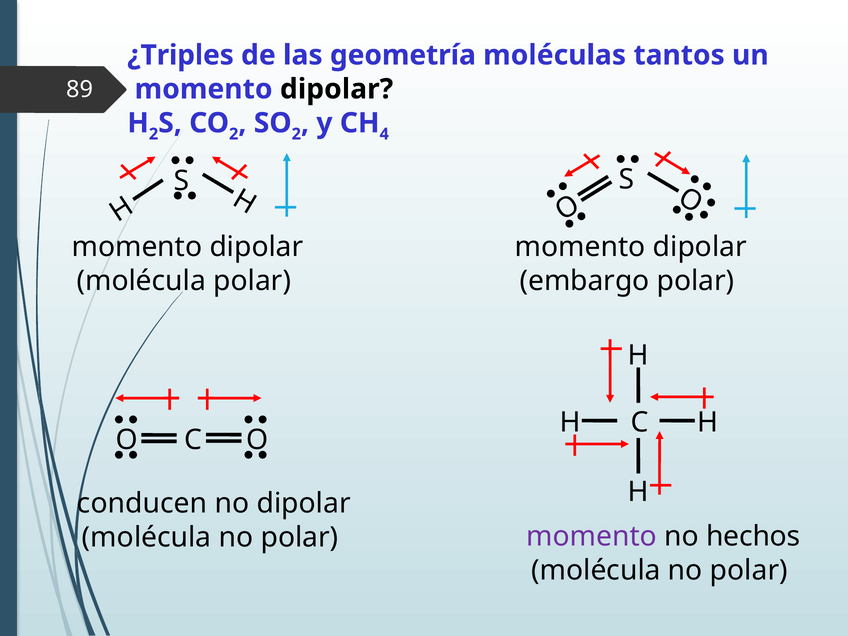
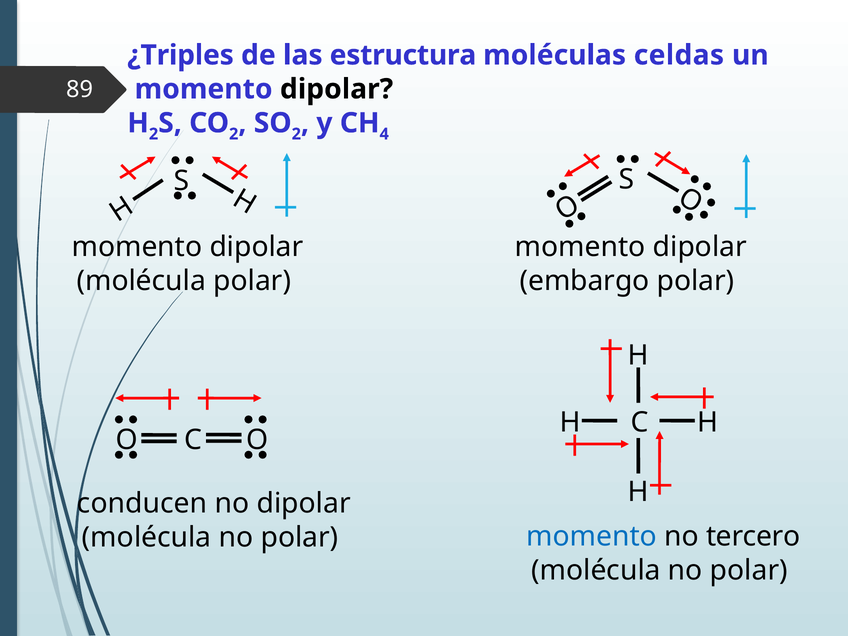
geometría: geometría -> estructura
tantos: tantos -> celdas
momento at (592, 537) colour: purple -> blue
hechos: hechos -> tercero
